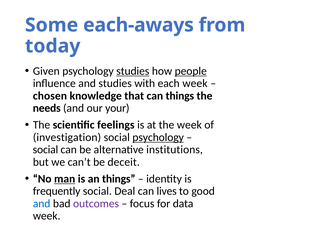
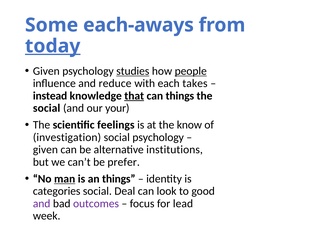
today underline: none -> present
and studies: studies -> reduce
each week: week -> takes
chosen: chosen -> instead
that underline: none -> present
needs at (47, 108): needs -> social
the week: week -> know
psychology at (158, 137) underline: present -> none
social at (45, 150): social -> given
deceit: deceit -> prefer
frequently: frequently -> categories
lives: lives -> look
and at (42, 203) colour: blue -> purple
data: data -> lead
